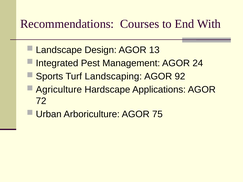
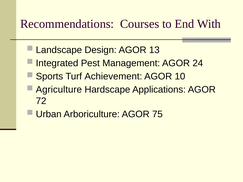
Landscaping: Landscaping -> Achievement
92: 92 -> 10
